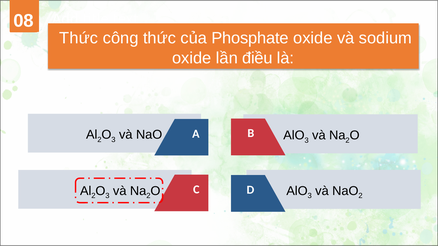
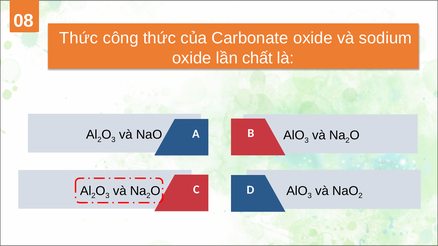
Phosphate: Phosphate -> Carbonate
điều: điều -> chất
